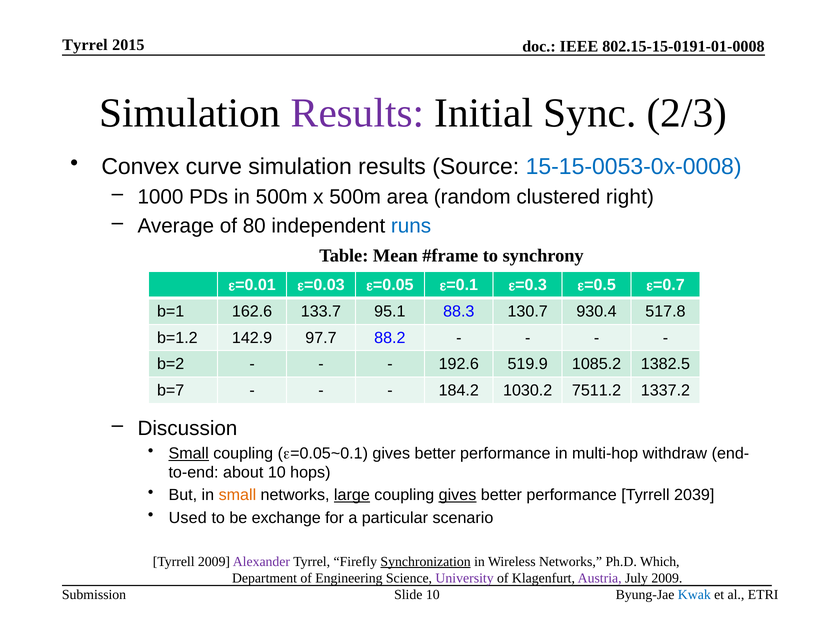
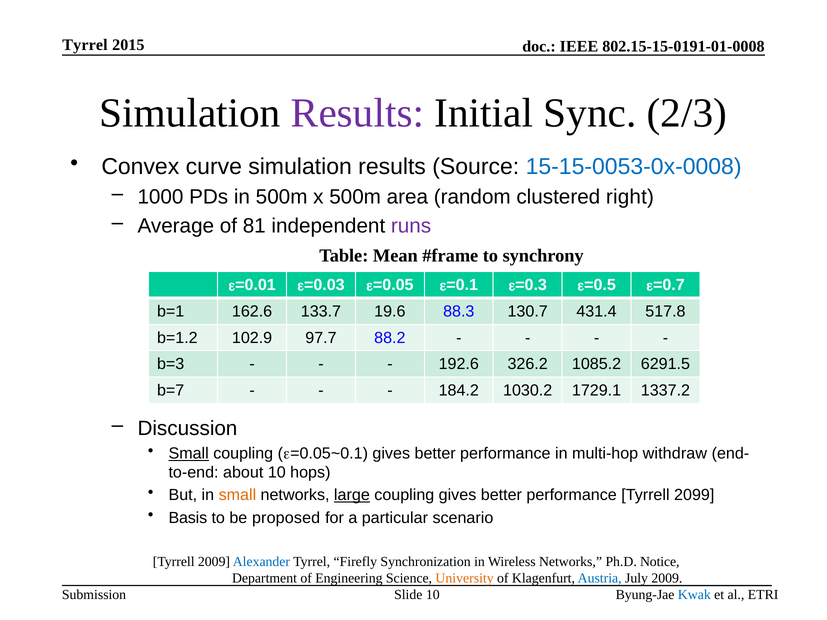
80: 80 -> 81
runs colour: blue -> purple
95.1: 95.1 -> 19.6
930.4: 930.4 -> 431.4
142.9: 142.9 -> 102.9
b=2: b=2 -> b=3
519.9: 519.9 -> 326.2
1382.5: 1382.5 -> 6291.5
7511.2: 7511.2 -> 1729.1
gives at (457, 495) underline: present -> none
2039: 2039 -> 2099
Used: Used -> Basis
exchange: exchange -> proposed
Alexander colour: purple -> blue
Synchronization underline: present -> none
Which: Which -> Notice
University colour: purple -> orange
Austria colour: purple -> blue
